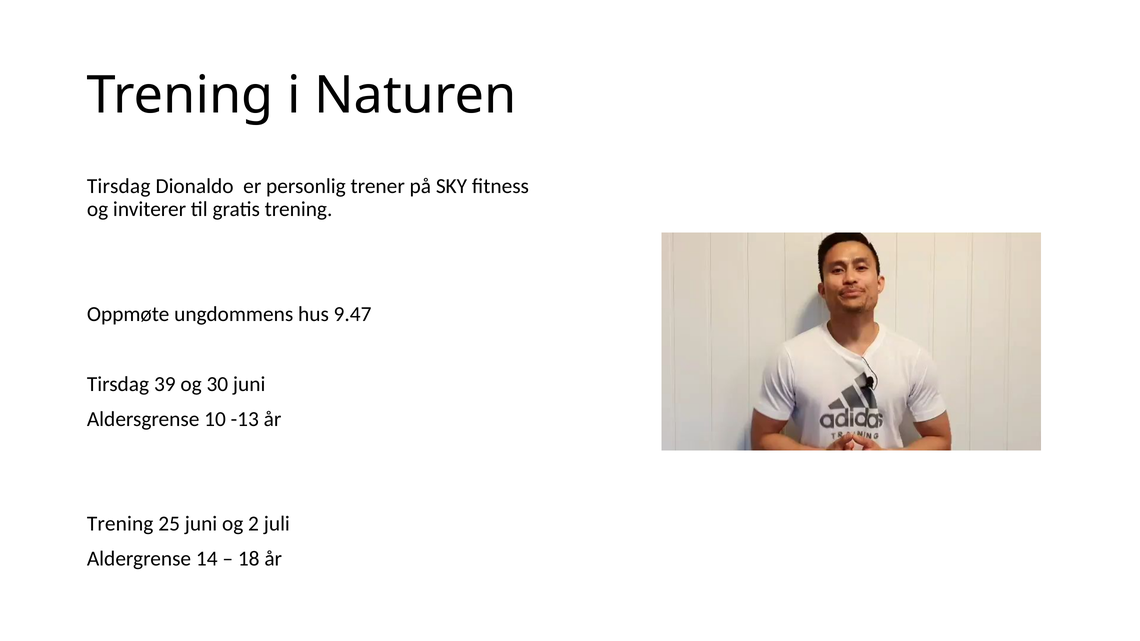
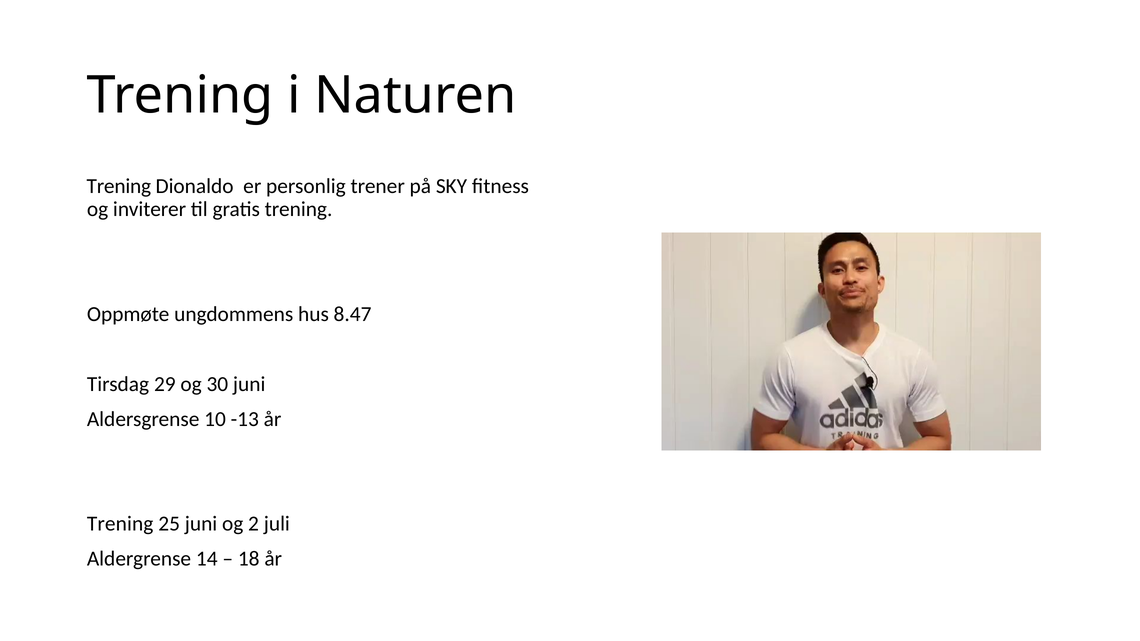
Tirsdag at (119, 186): Tirsdag -> Trening
9.47: 9.47 -> 8.47
39: 39 -> 29
